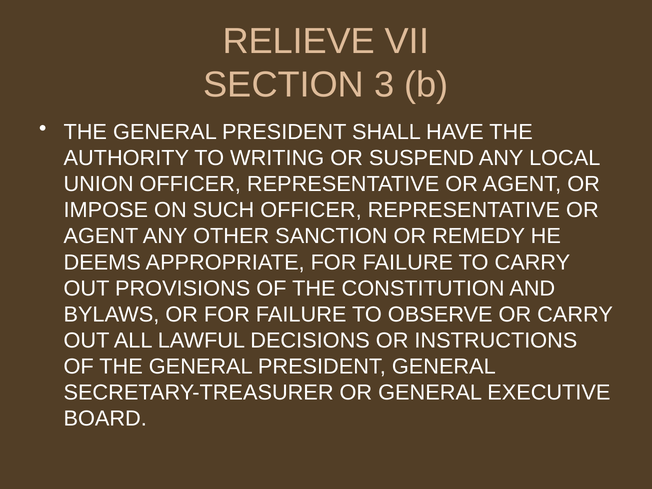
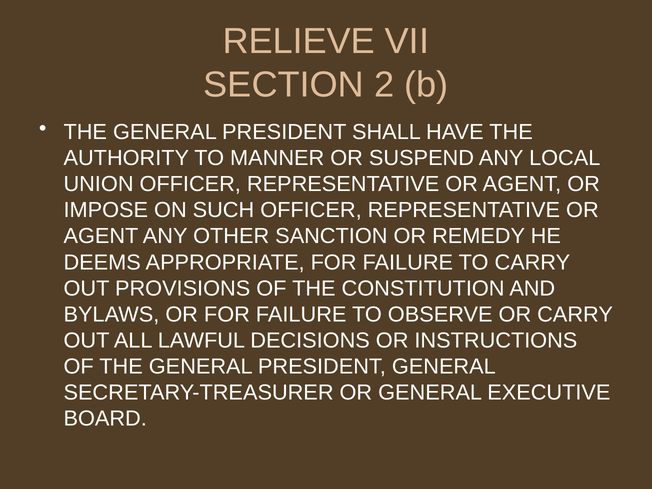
3: 3 -> 2
WRITING: WRITING -> MANNER
